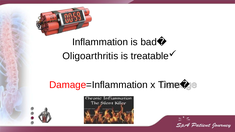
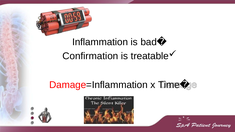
Oligoarthritis: Oligoarthritis -> Confirmation
